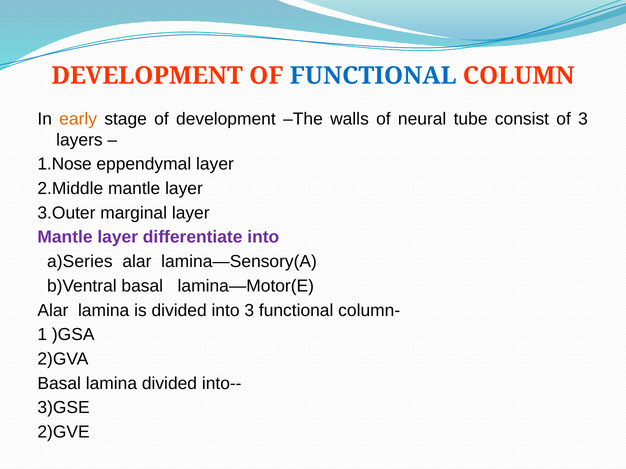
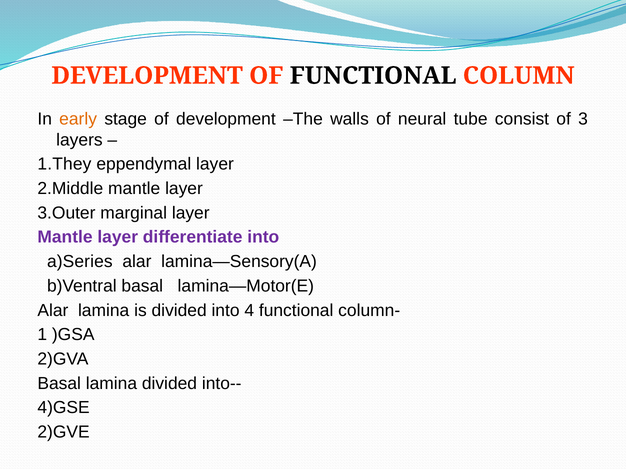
FUNCTIONAL at (373, 76) colour: blue -> black
1.Nose: 1.Nose -> 1.They
into 3: 3 -> 4
3)GSE: 3)GSE -> 4)GSE
